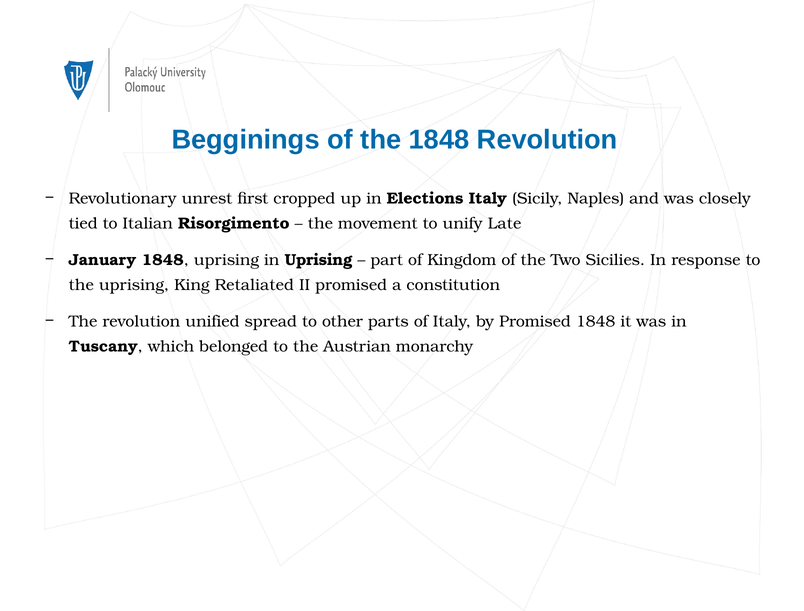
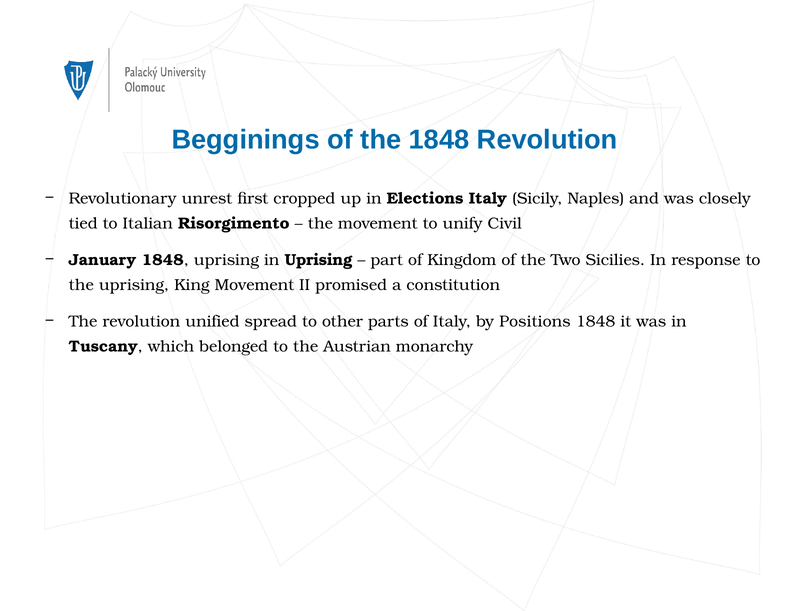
Late: Late -> Civil
King Retaliated: Retaliated -> Movement
by Promised: Promised -> Positions
